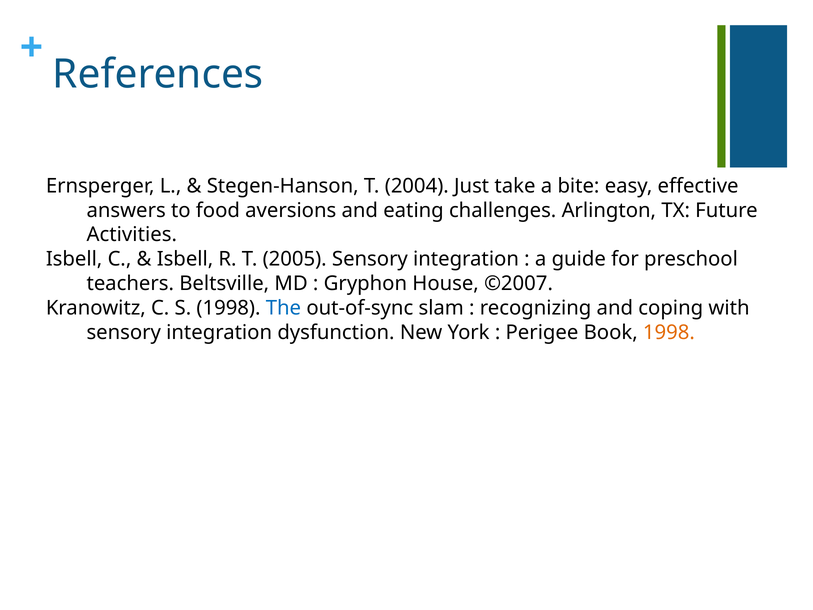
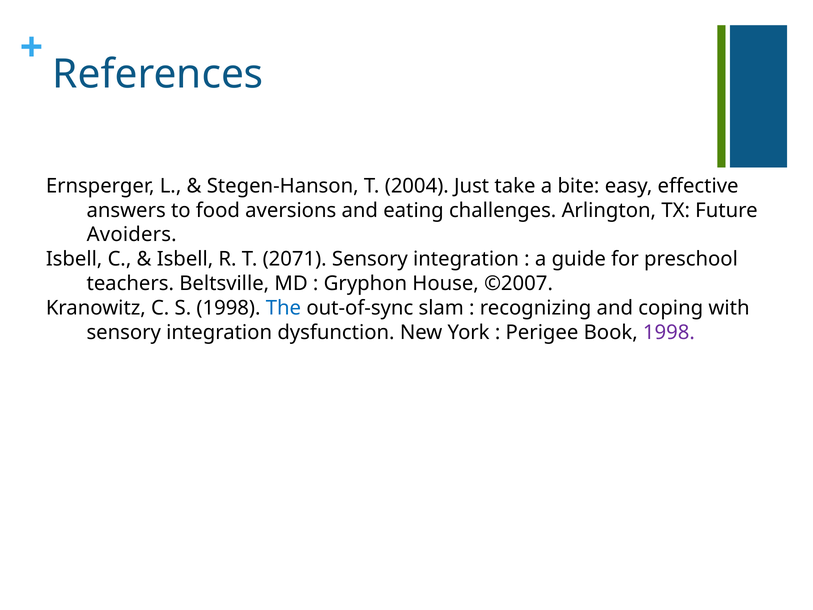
Activities: Activities -> Avoiders
2005: 2005 -> 2071
1998 at (669, 332) colour: orange -> purple
